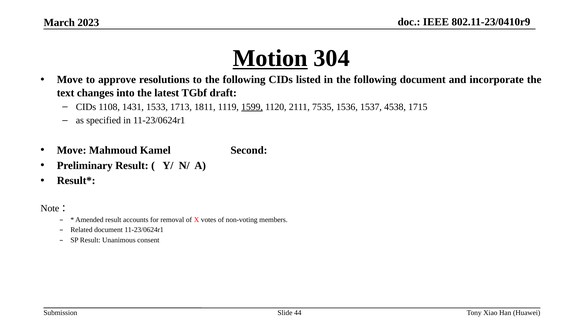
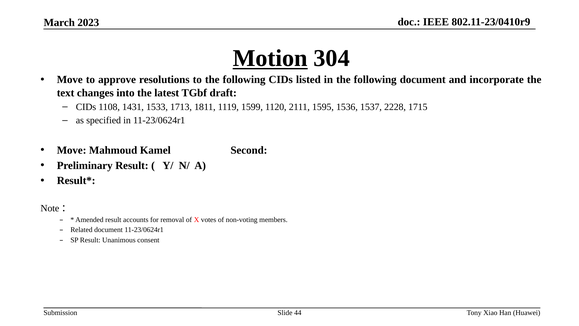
1599 underline: present -> none
7535: 7535 -> 1595
4538: 4538 -> 2228
